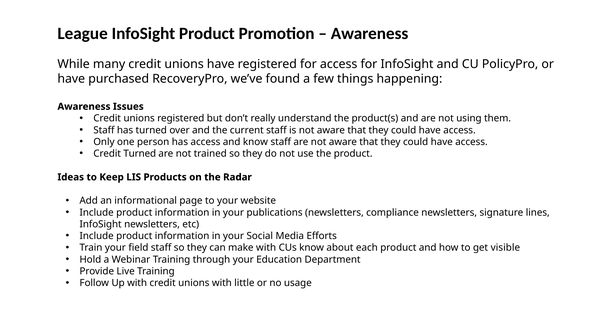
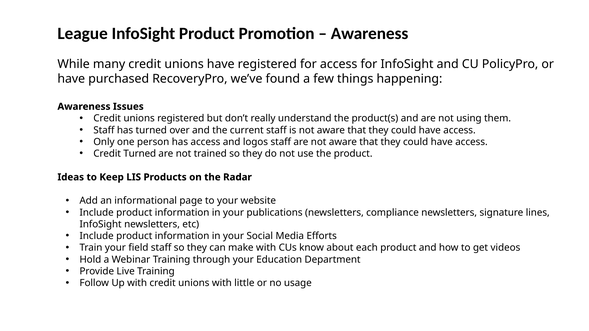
and know: know -> logos
visible: visible -> videos
